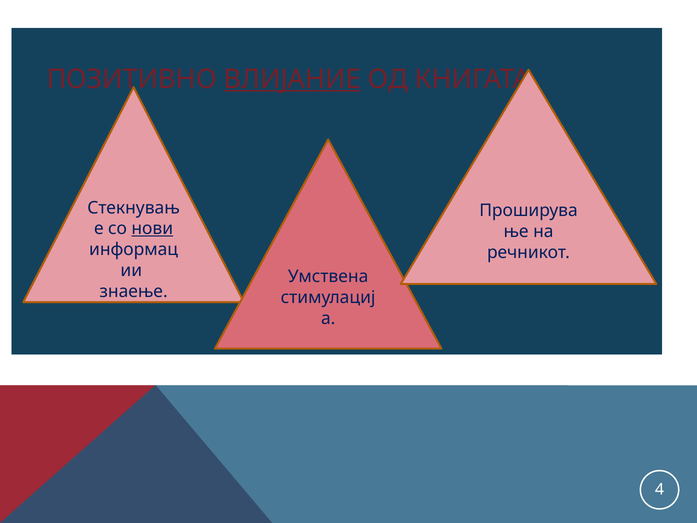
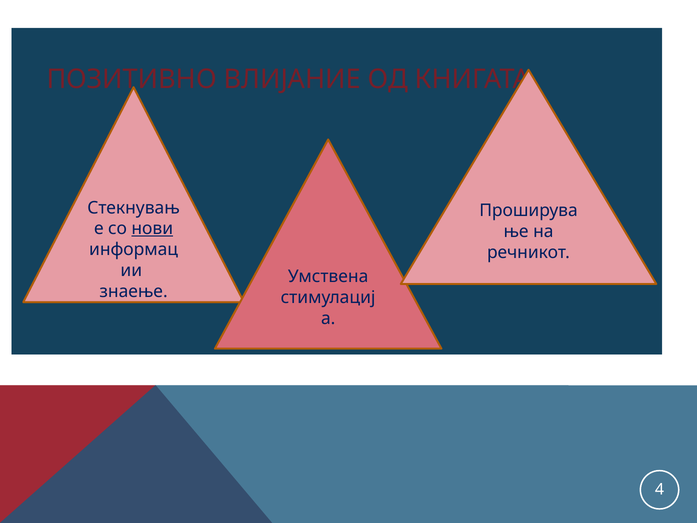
ВЛИЈАНИЕ underline: present -> none
